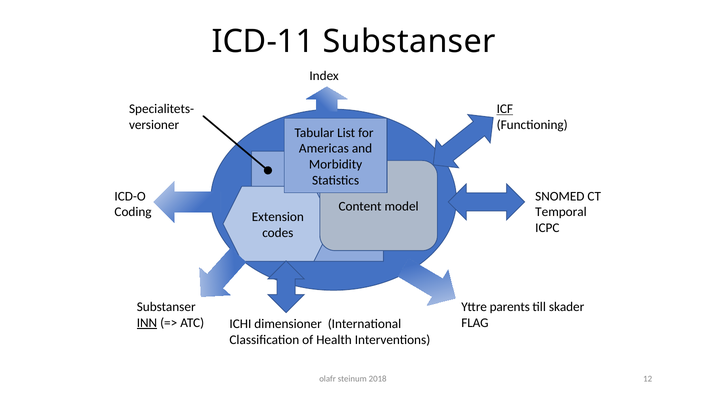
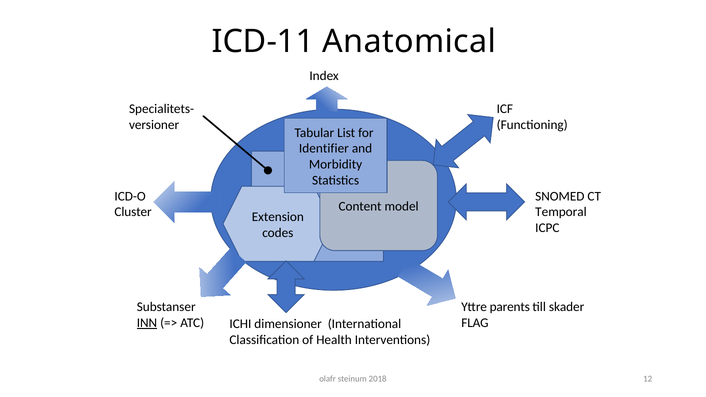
ICD-11 Substanser: Substanser -> Anatomical
ICF underline: present -> none
Americas: Americas -> Identifier
Coding: Coding -> Cluster
